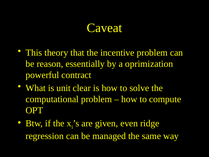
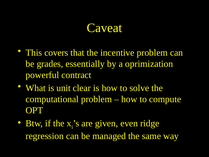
theory: theory -> covers
reason: reason -> grades
